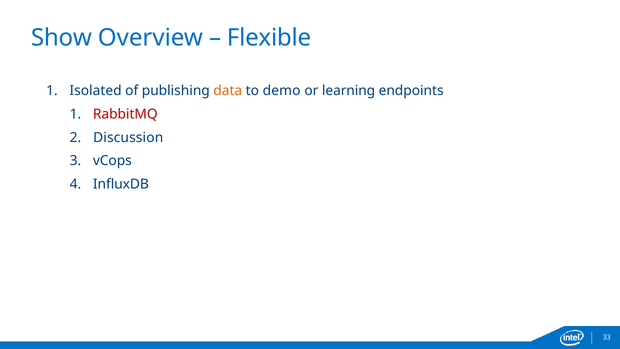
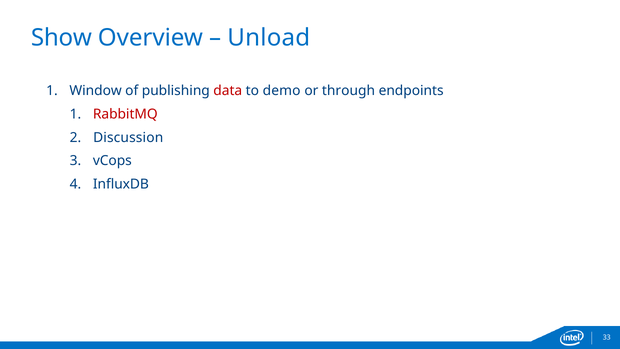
Flexible: Flexible -> Unload
Isolated: Isolated -> Window
data colour: orange -> red
learning: learning -> through
